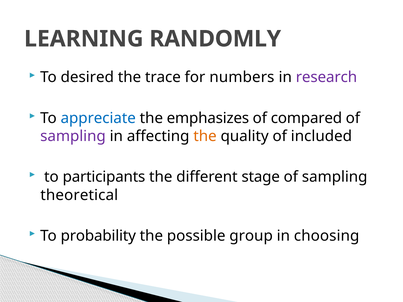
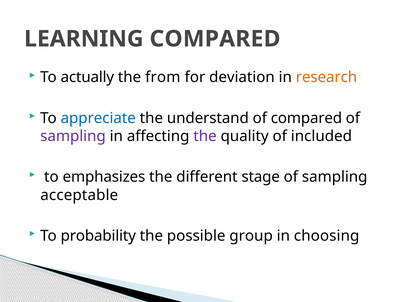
LEARNING RANDOMLY: RANDOMLY -> COMPARED
desired: desired -> actually
trace: trace -> from
numbers: numbers -> deviation
research colour: purple -> orange
emphasizes: emphasizes -> understand
the at (205, 136) colour: orange -> purple
participants: participants -> emphasizes
theoretical: theoretical -> acceptable
